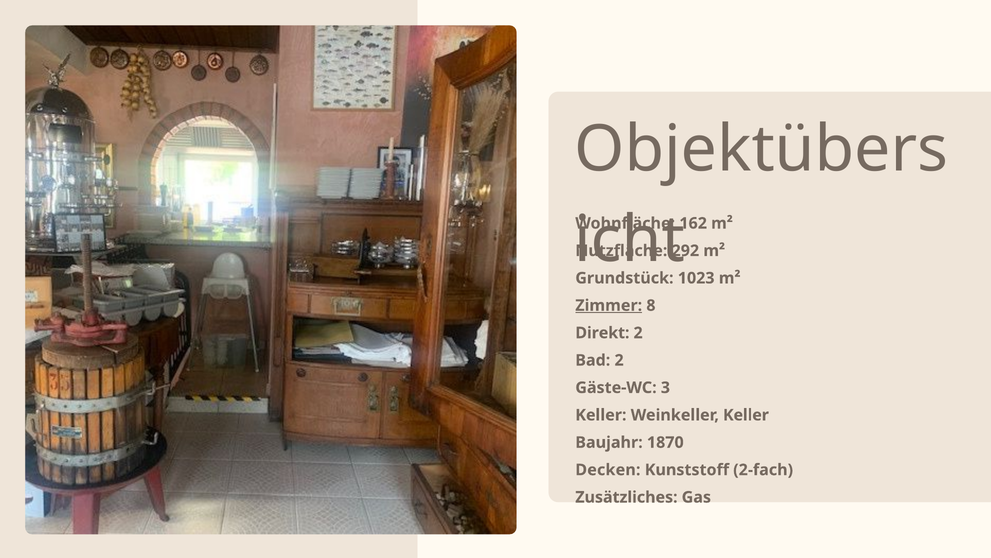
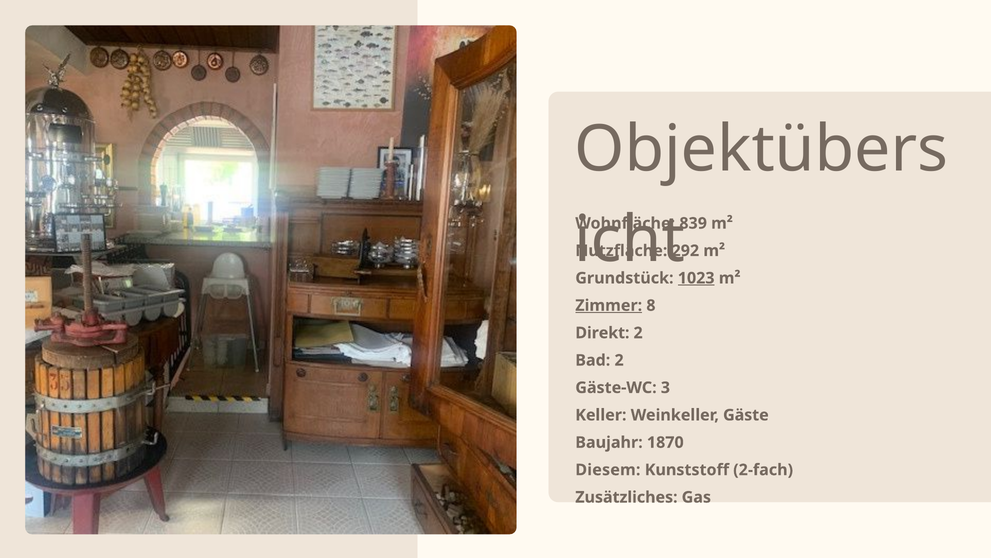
162: 162 -> 839
1023 underline: none -> present
Weinkeller Keller: Keller -> Gäste
Decken: Decken -> Diesem
